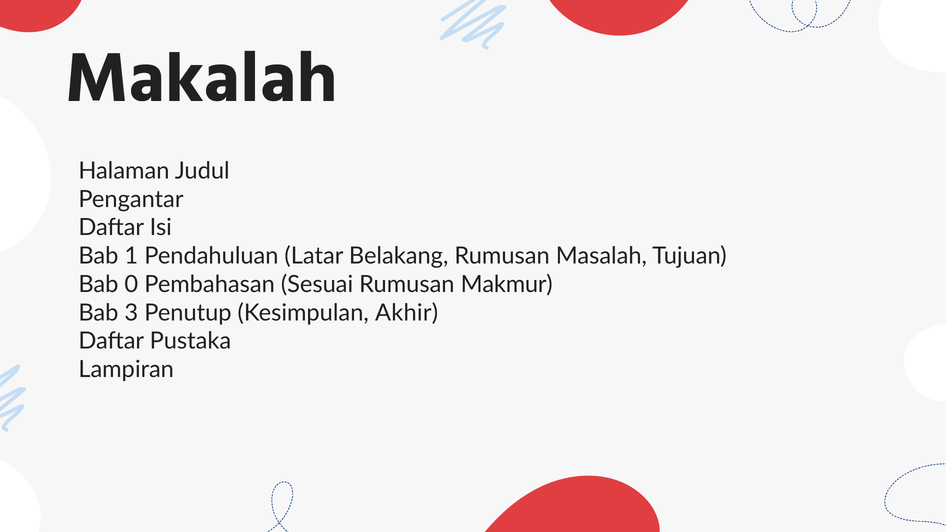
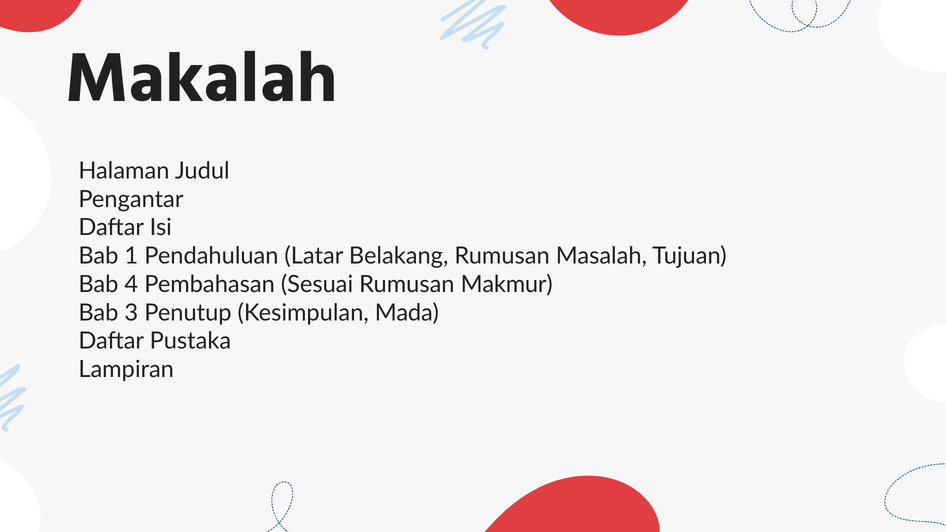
0: 0 -> 4
Akhir: Akhir -> Mada
